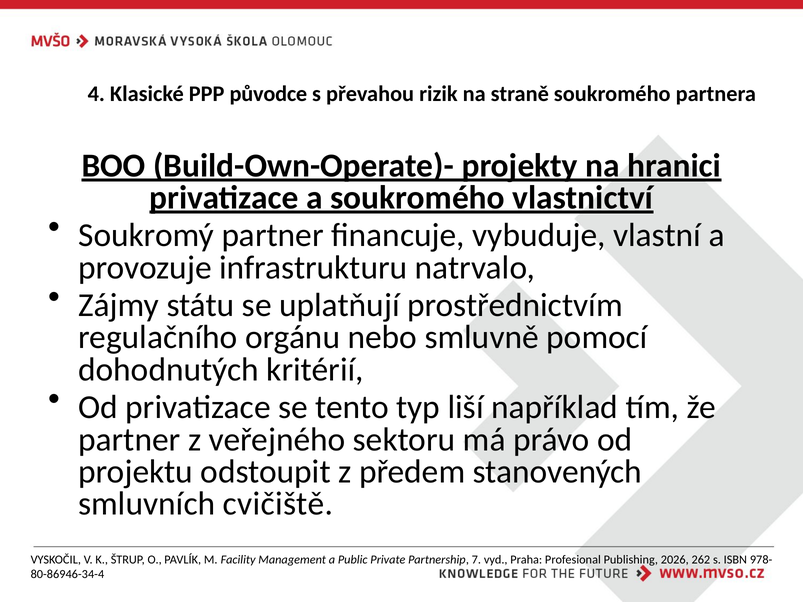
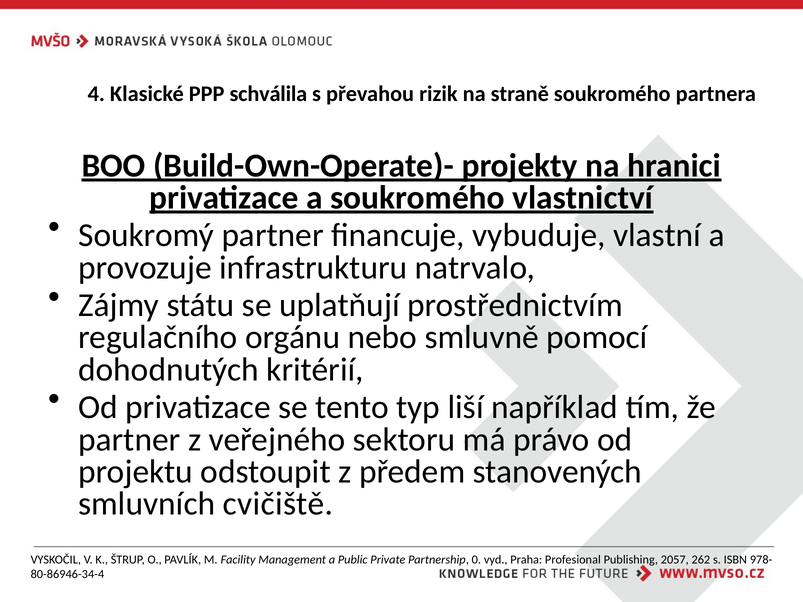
původce: původce -> schválila
7: 7 -> 0
2026: 2026 -> 2057
